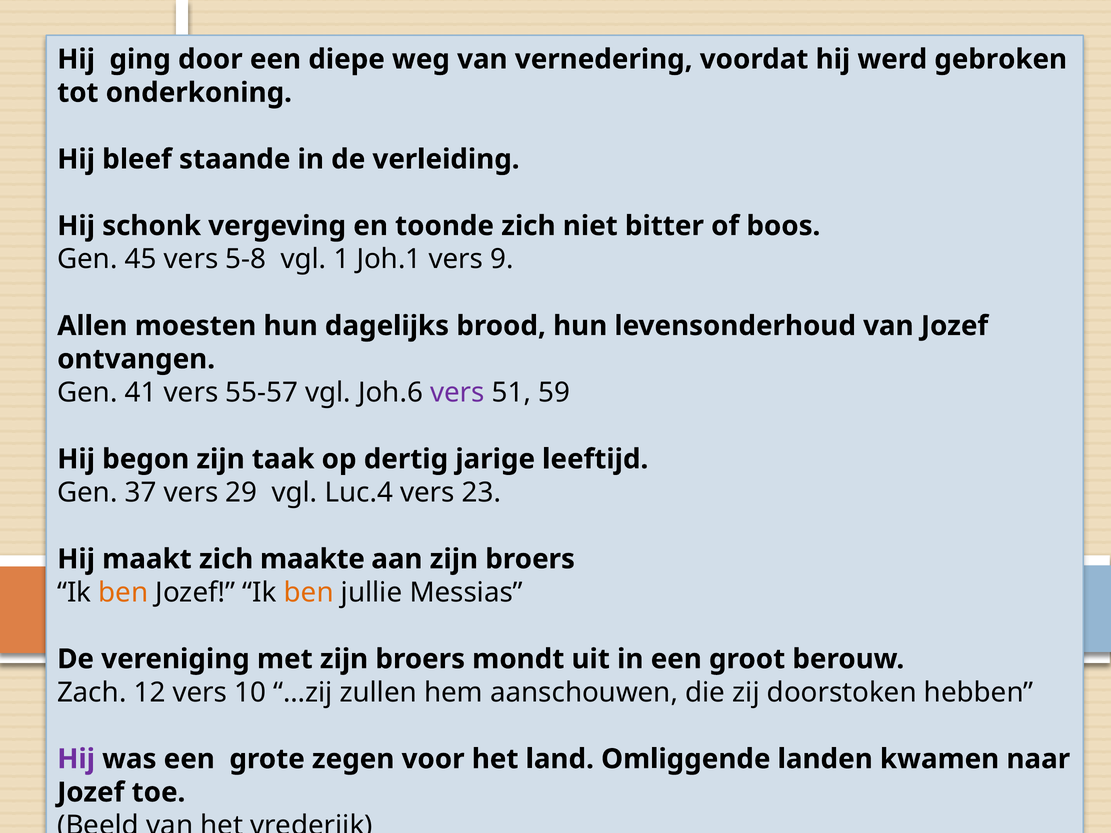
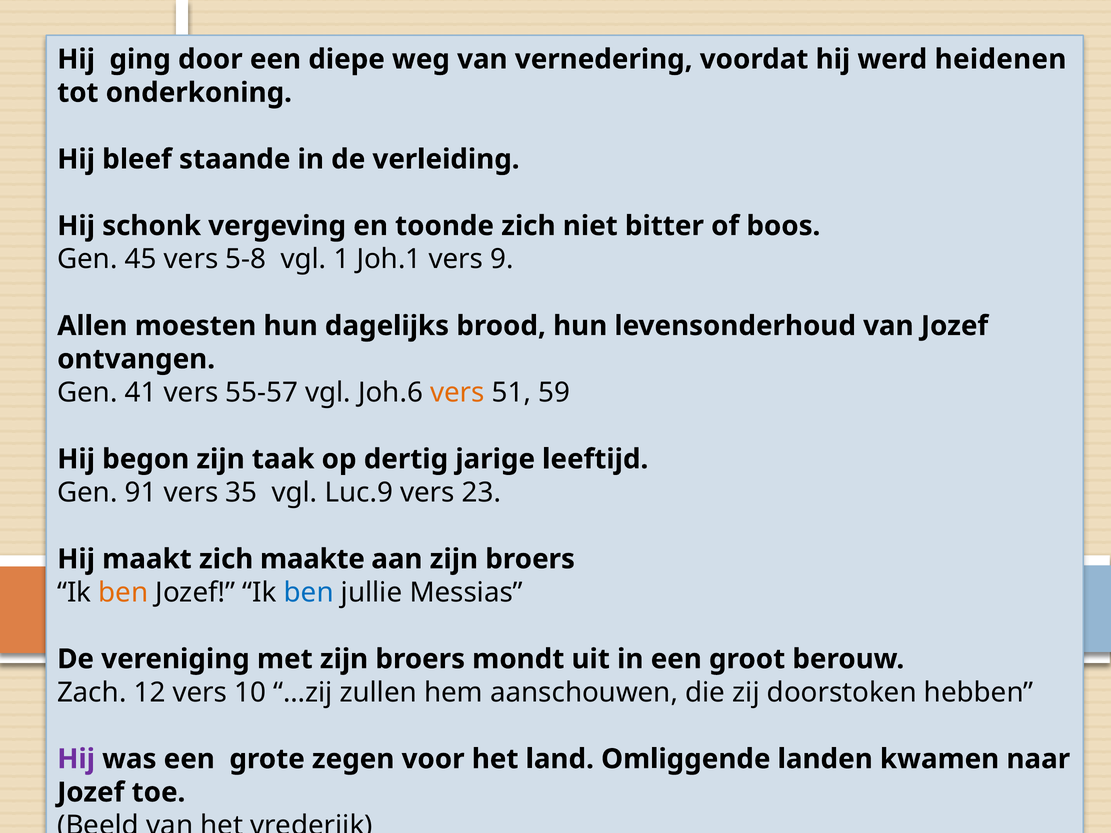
gebroken: gebroken -> heidenen
vers at (457, 393) colour: purple -> orange
37: 37 -> 91
29: 29 -> 35
Luc.4: Luc.4 -> Luc.9
ben at (309, 593) colour: orange -> blue
